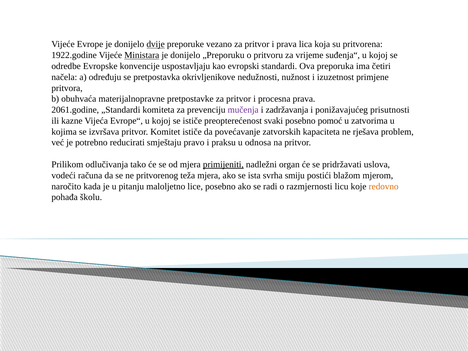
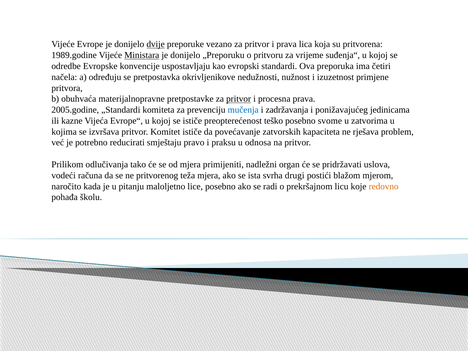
1922.godine: 1922.godine -> 1989.godine
pritvor at (239, 99) underline: none -> present
2061.godine: 2061.godine -> 2005.godine
mučenja colour: purple -> blue
prisutnosti: prisutnosti -> jedinicama
svaki: svaki -> teško
pomoć: pomoć -> svome
primijeniti underline: present -> none
smiju: smiju -> drugi
razmjernosti: razmjernosti -> prekršajnom
